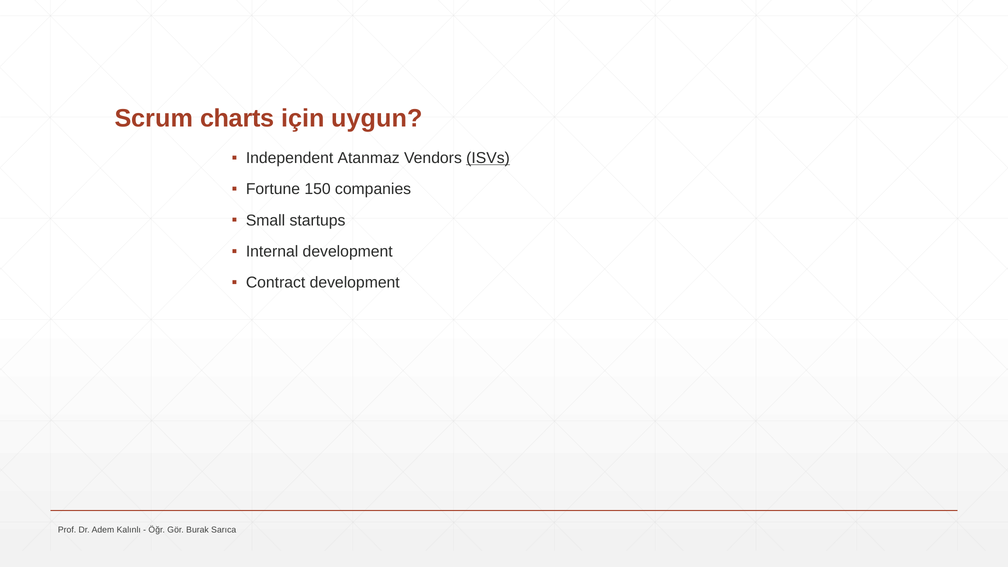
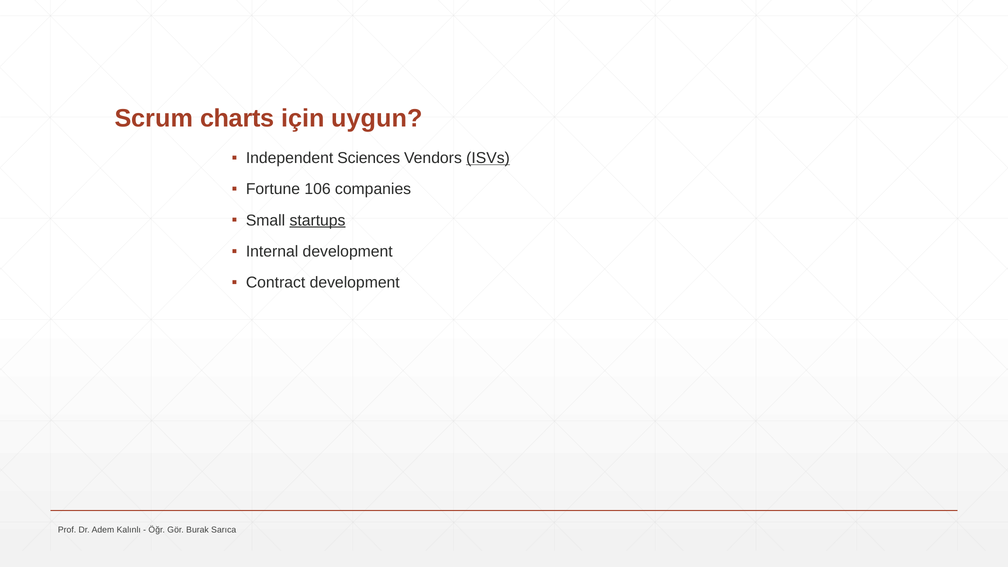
Atanmaz: Atanmaz -> Sciences
150: 150 -> 106
startups underline: none -> present
